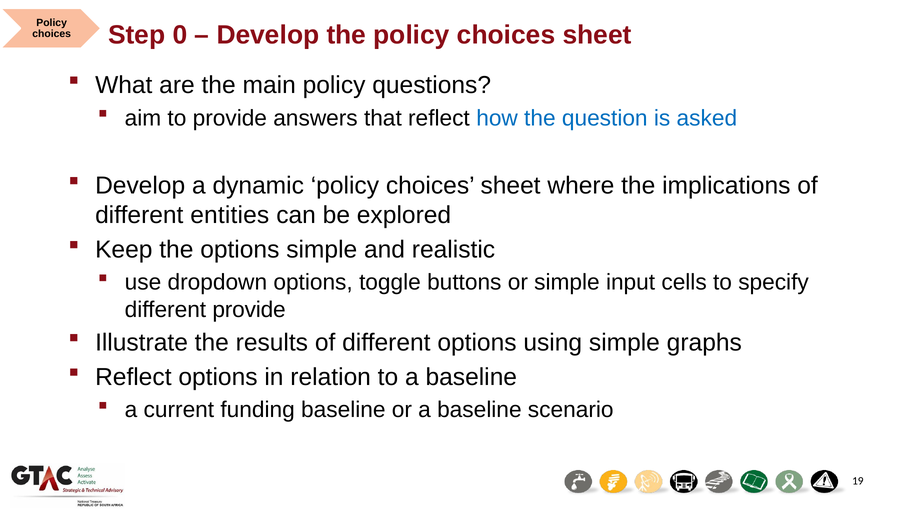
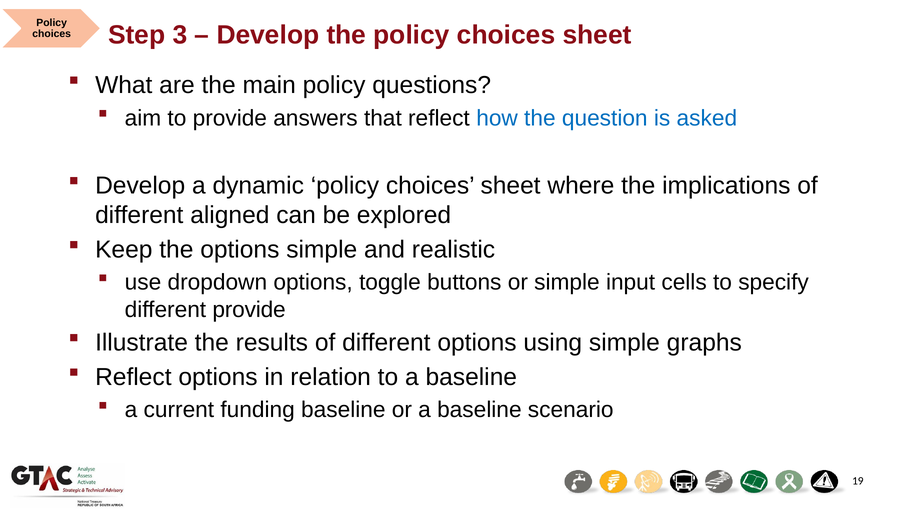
0: 0 -> 3
entities: entities -> aligned
